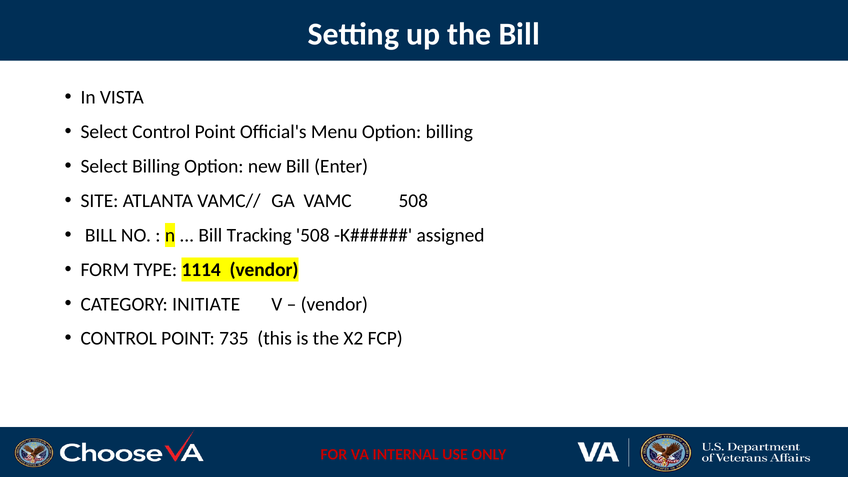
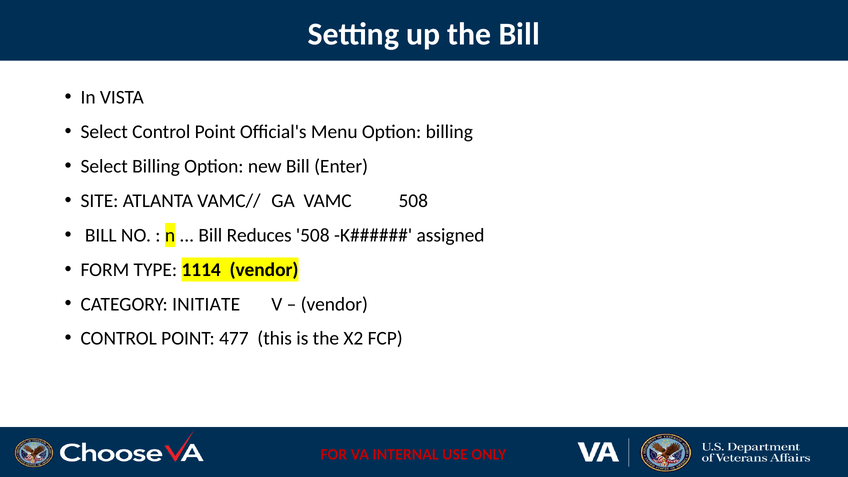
Tracking: Tracking -> Reduces
735: 735 -> 477
